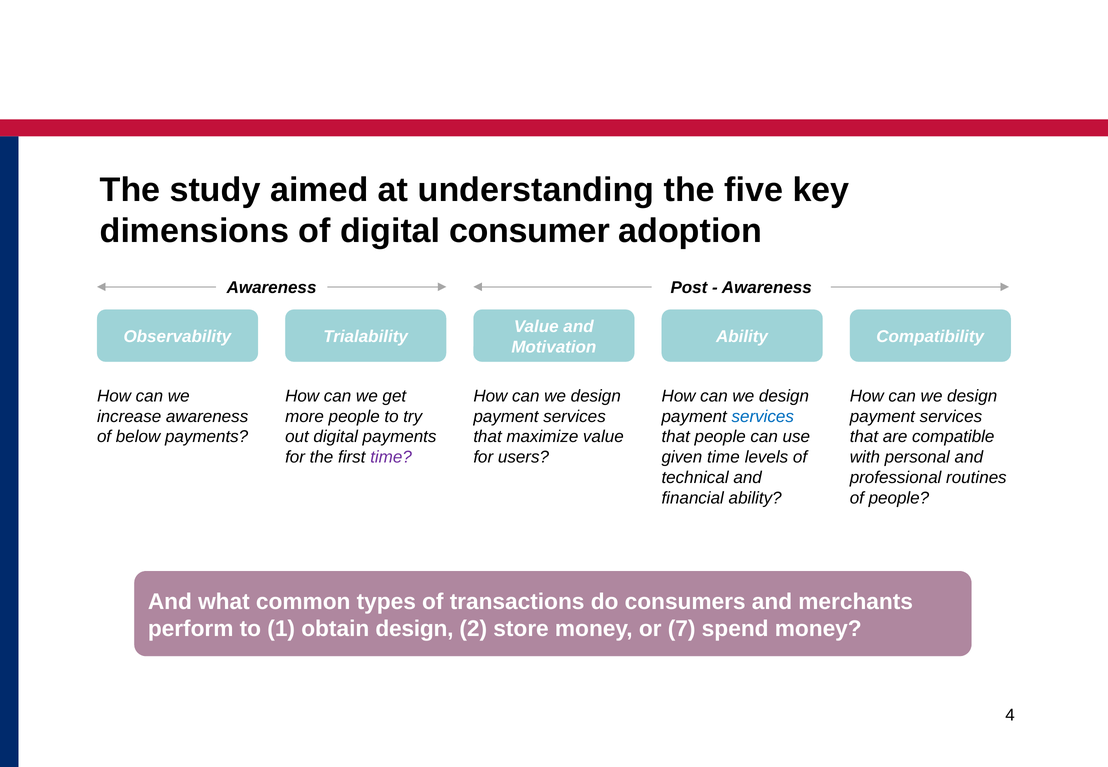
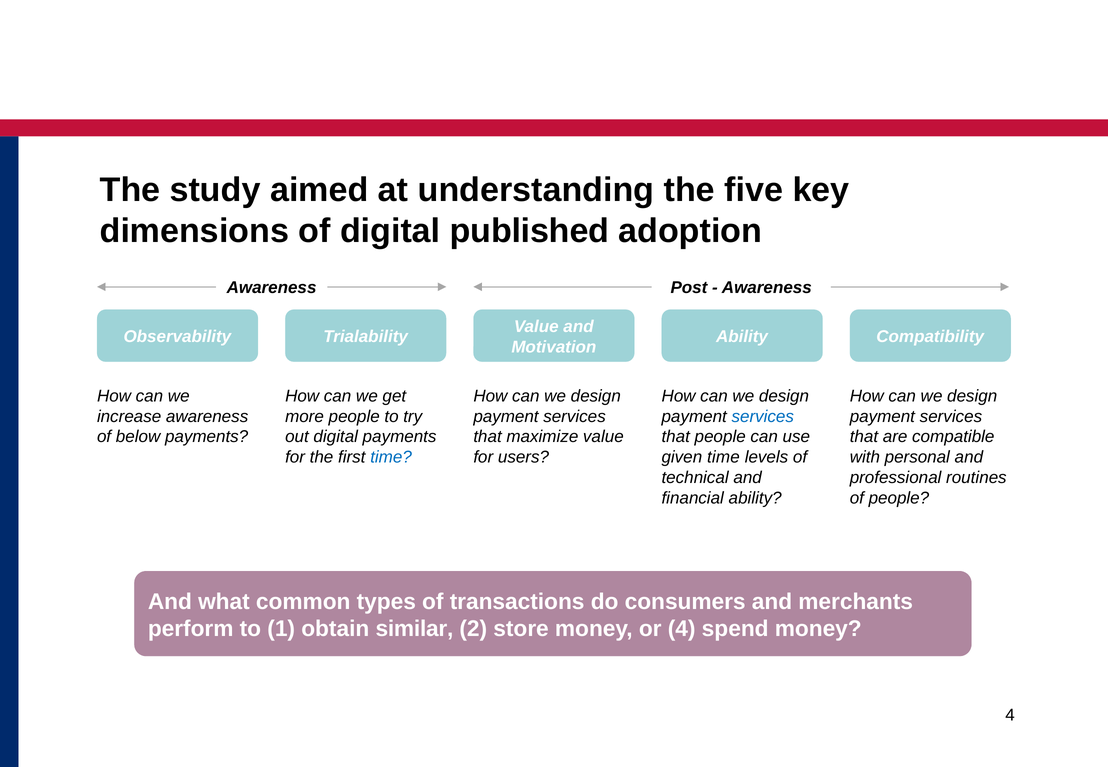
consumer: consumer -> published
time at (391, 457) colour: purple -> blue
obtain design: design -> similar
or 7: 7 -> 4
